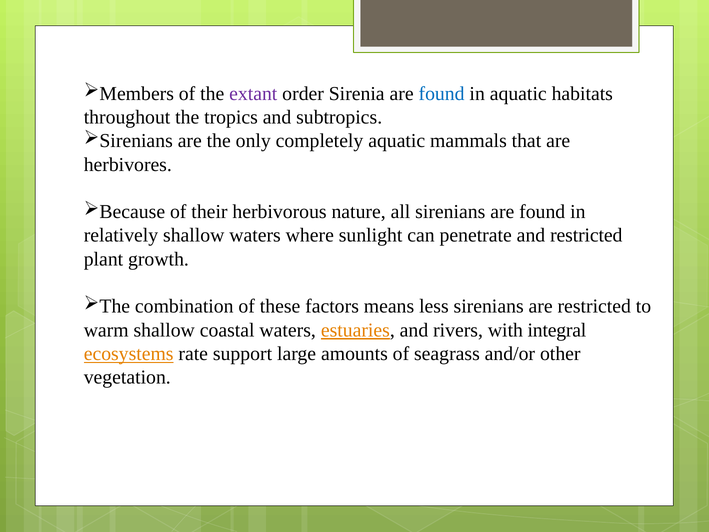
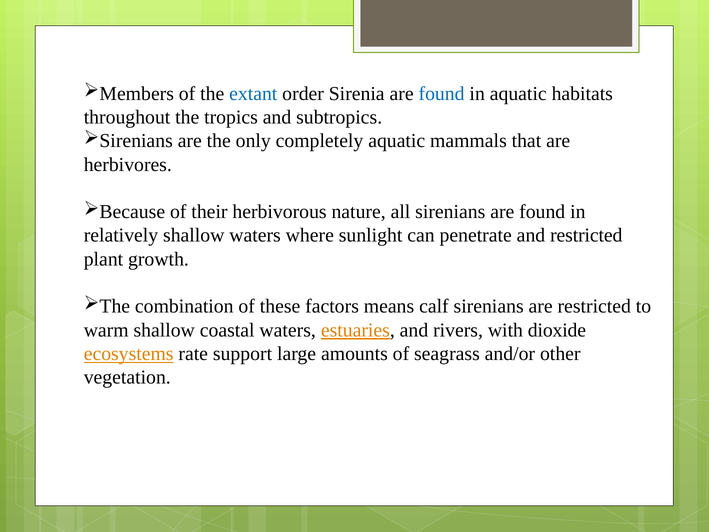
extant colour: purple -> blue
less: less -> calf
integral: integral -> dioxide
